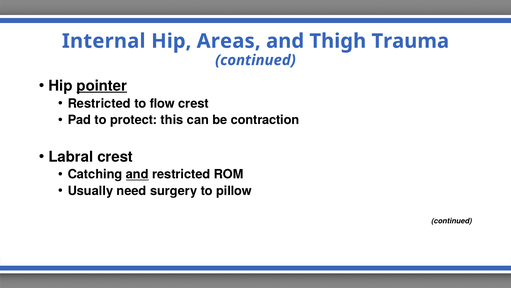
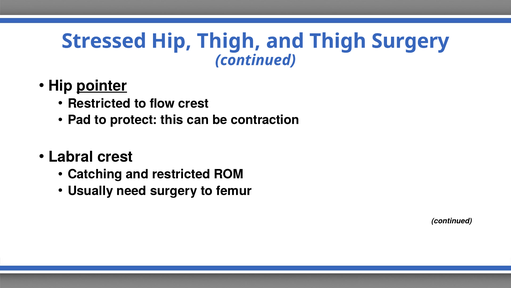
Internal: Internal -> Stressed
Hip Areas: Areas -> Thigh
Thigh Trauma: Trauma -> Surgery
and at (137, 174) underline: present -> none
pillow: pillow -> femur
